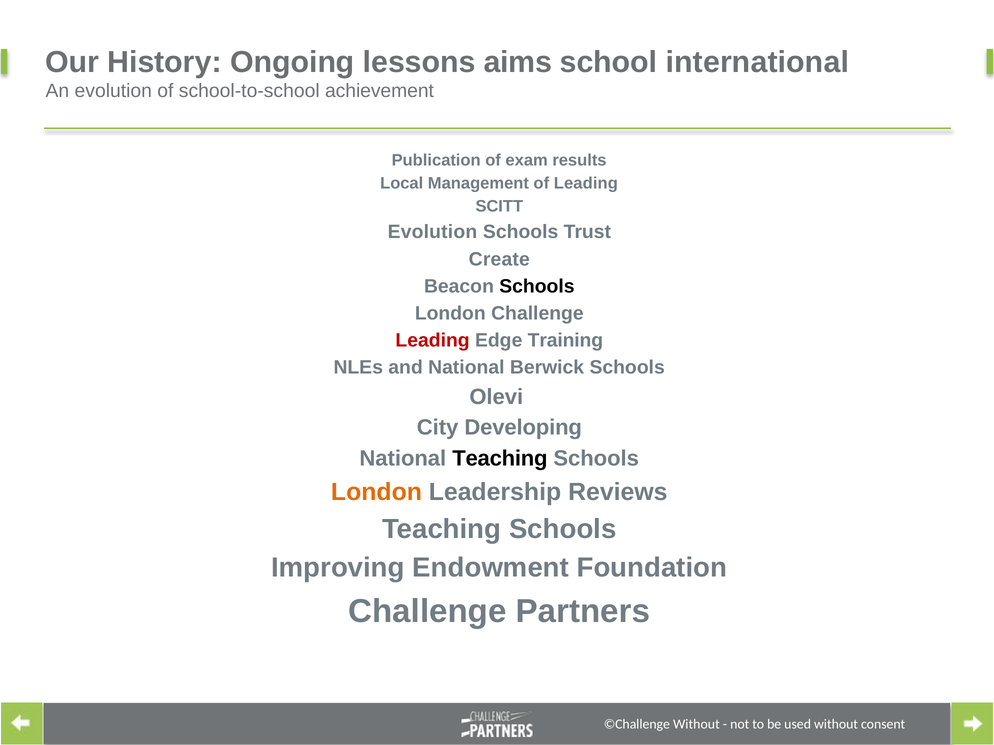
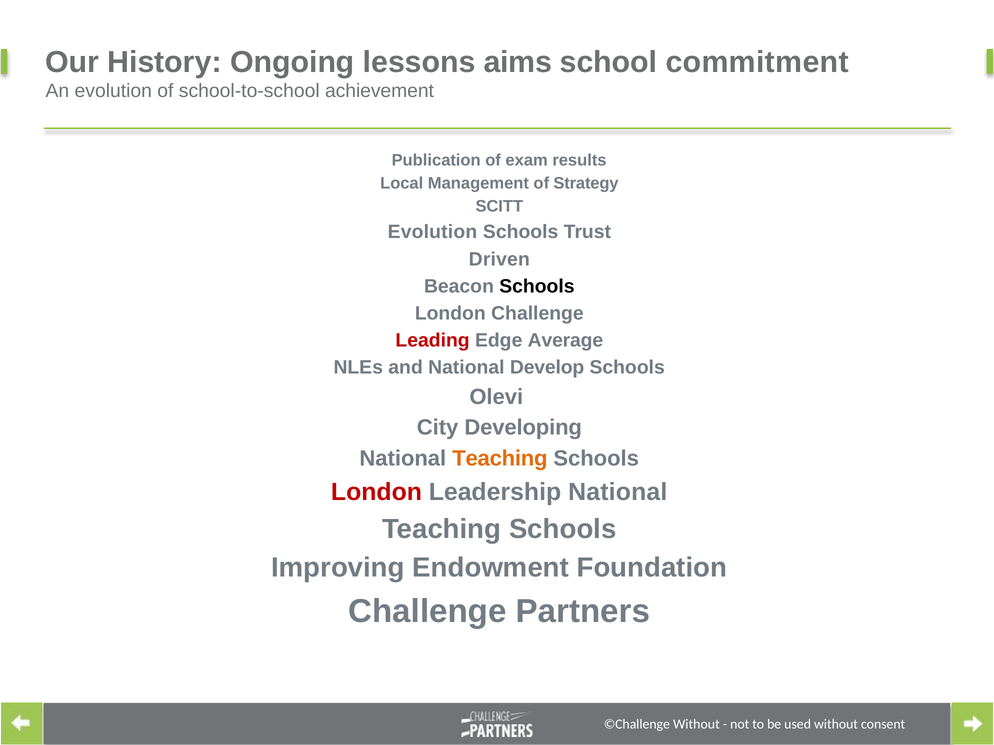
international: international -> commitment
of Leading: Leading -> Strategy
Create: Create -> Driven
Training: Training -> Average
Berwick: Berwick -> Develop
Teaching at (500, 459) colour: black -> orange
London at (376, 492) colour: orange -> red
Leadership Reviews: Reviews -> National
